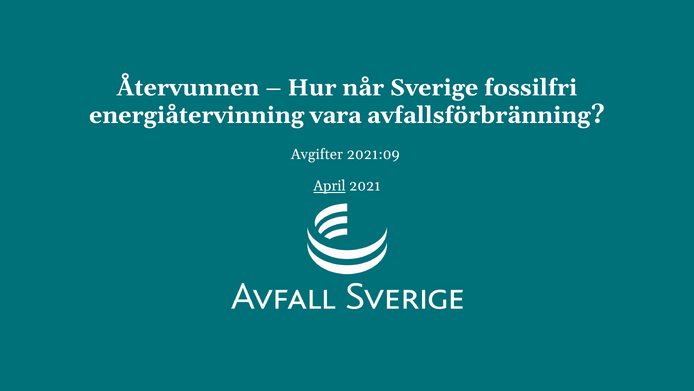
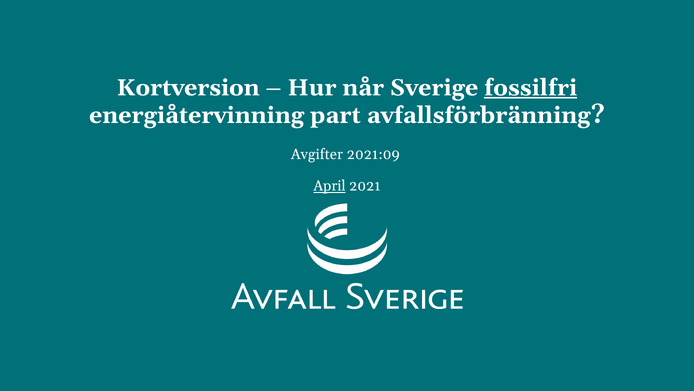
Återvunnen: Återvunnen -> Kortversion
fossilfri underline: none -> present
vara: vara -> part
